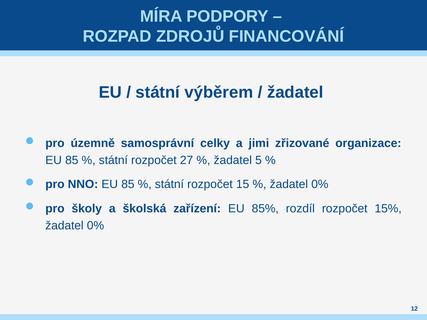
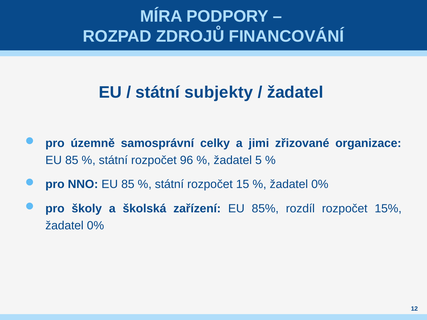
výběrem: výběrem -> subjekty
27: 27 -> 96
